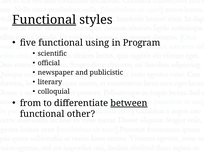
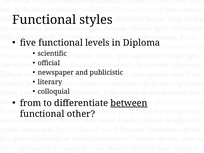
Functional at (44, 20) underline: present -> none
using: using -> levels
Program: Program -> Diploma
